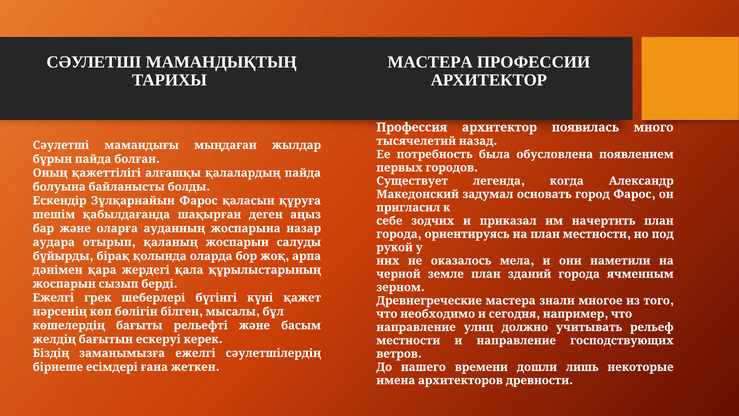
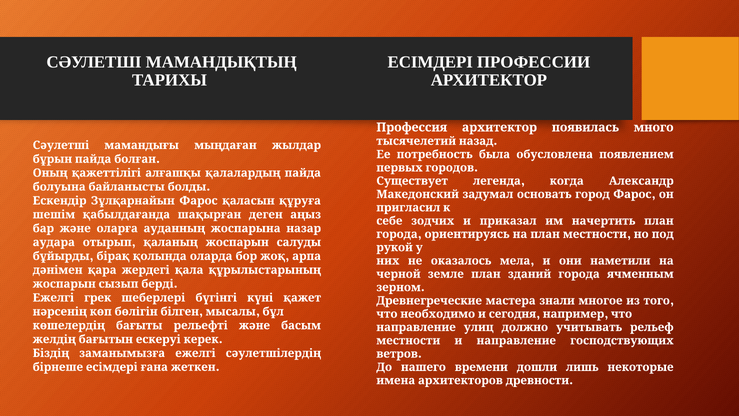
МАСТЕРА at (430, 62): МАСТЕРА -> ЕСІМДЕРІ
